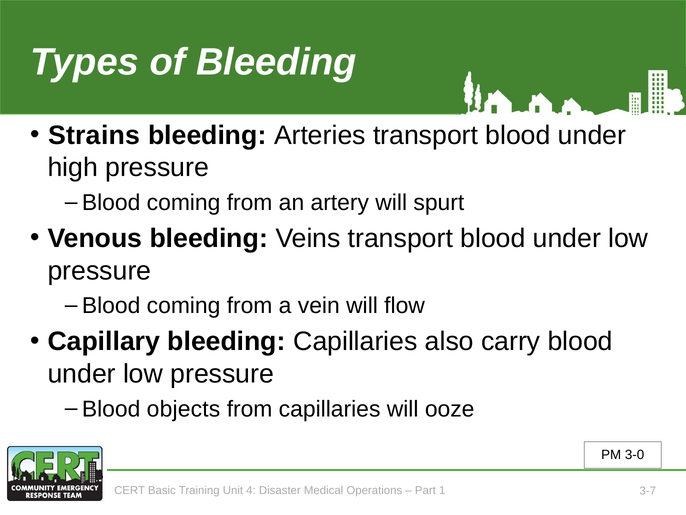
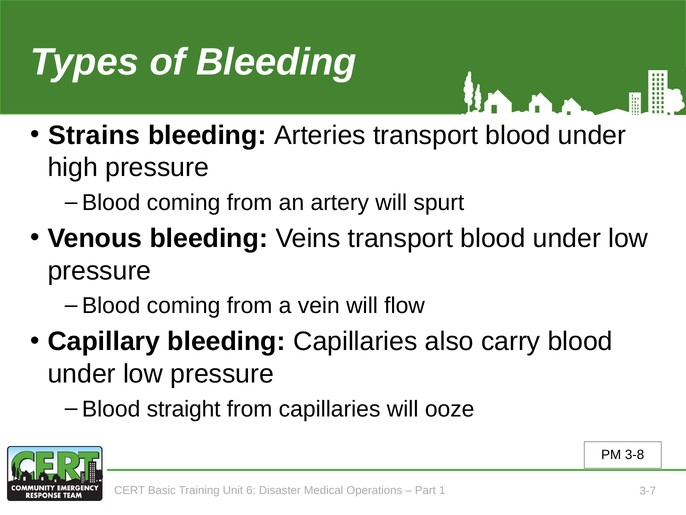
objects: objects -> straight
3-0: 3-0 -> 3-8
4: 4 -> 6
